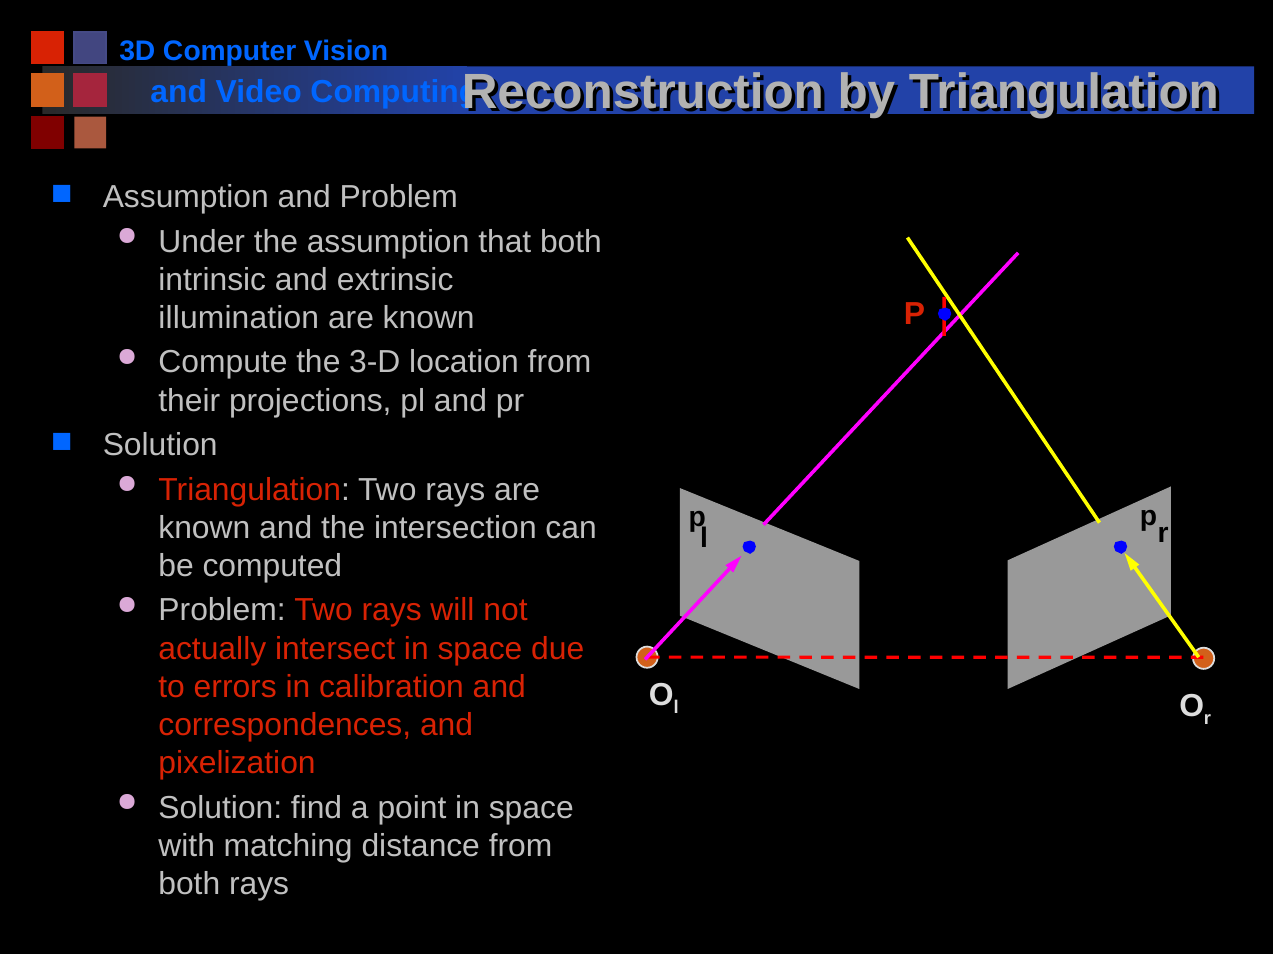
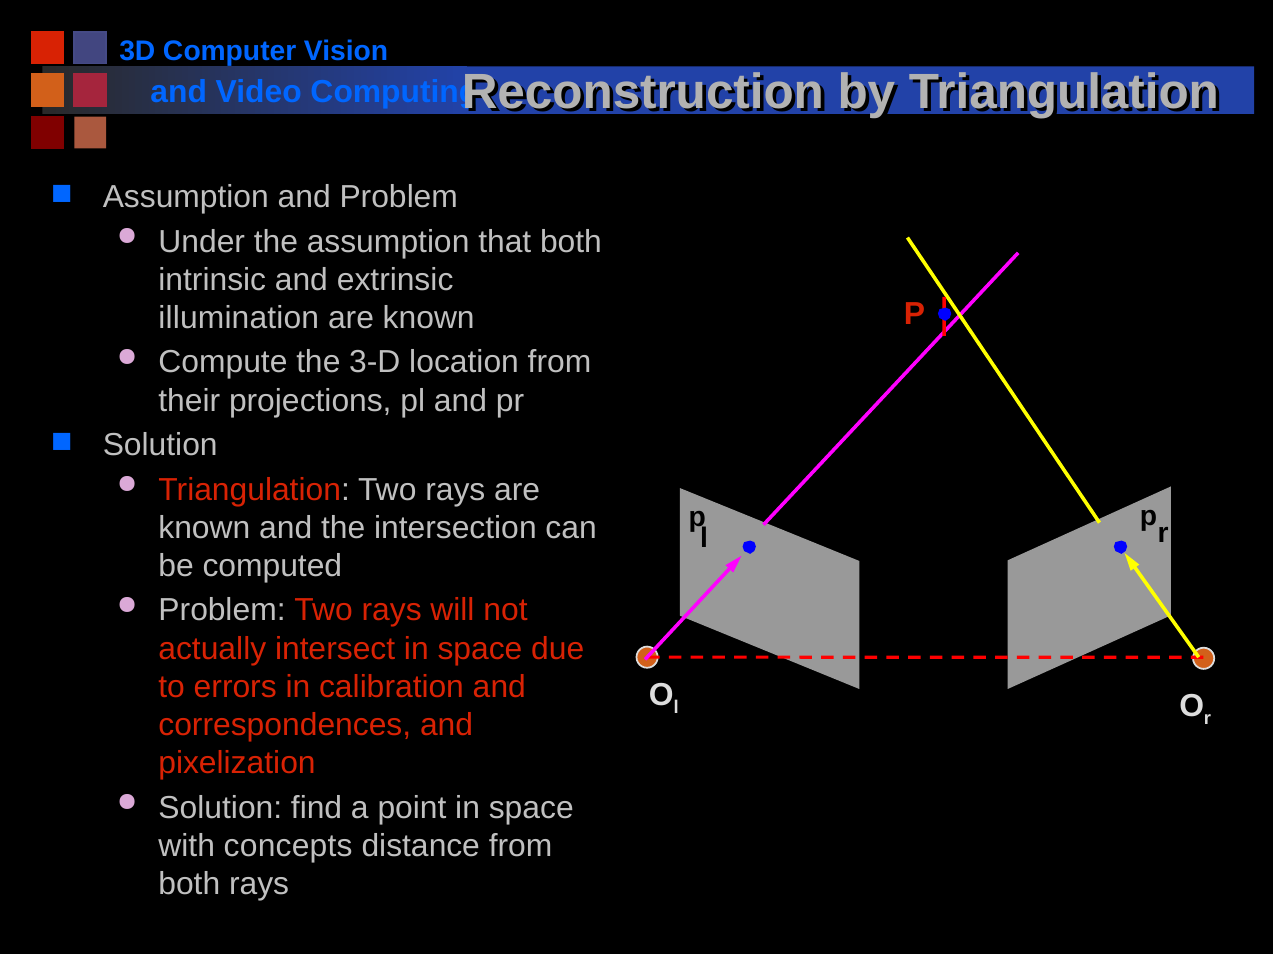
matching: matching -> concepts
